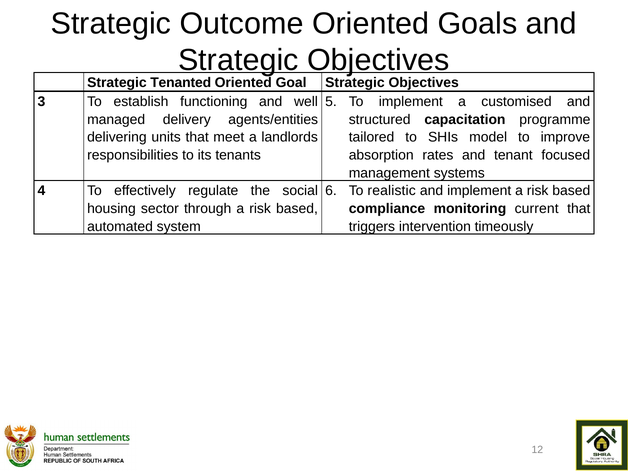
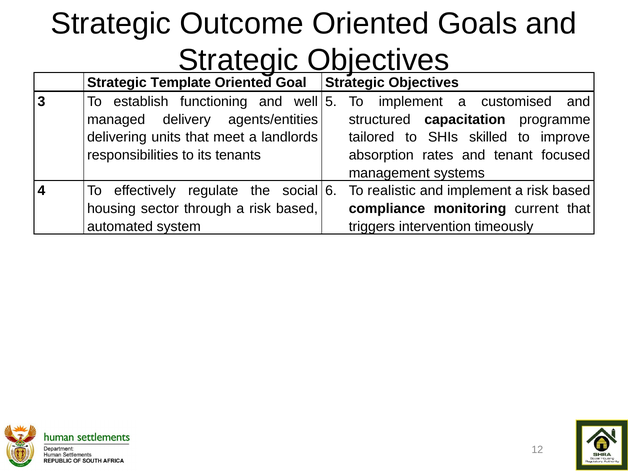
Tenanted: Tenanted -> Template
model: model -> skilled
